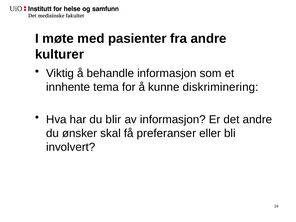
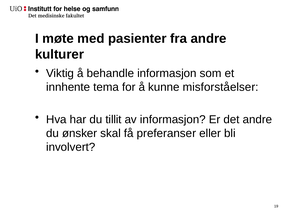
diskriminering: diskriminering -> misforståelser
blir: blir -> tillit
